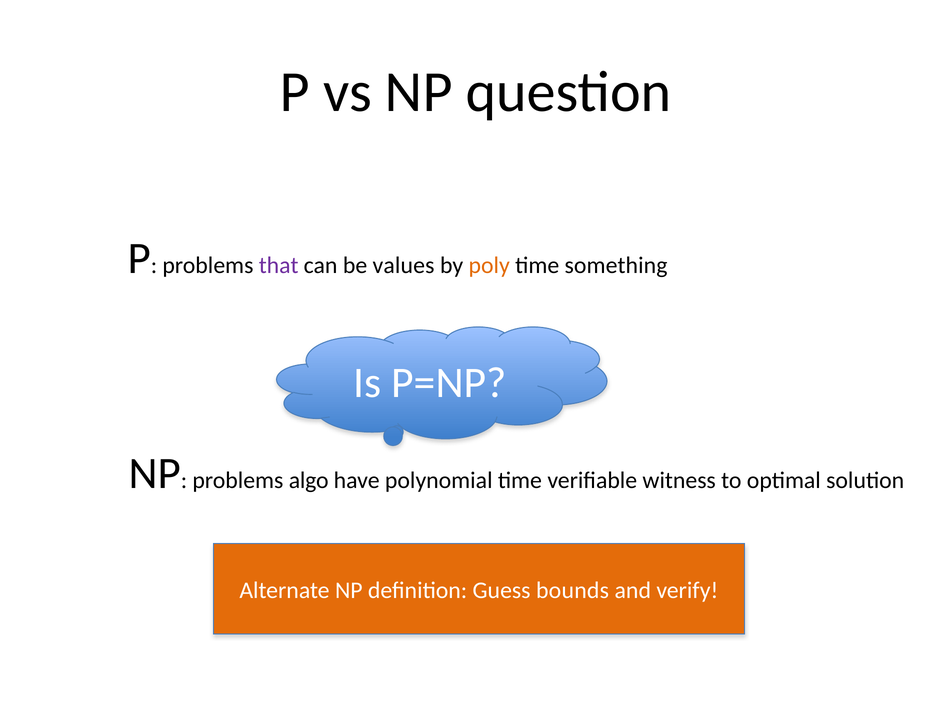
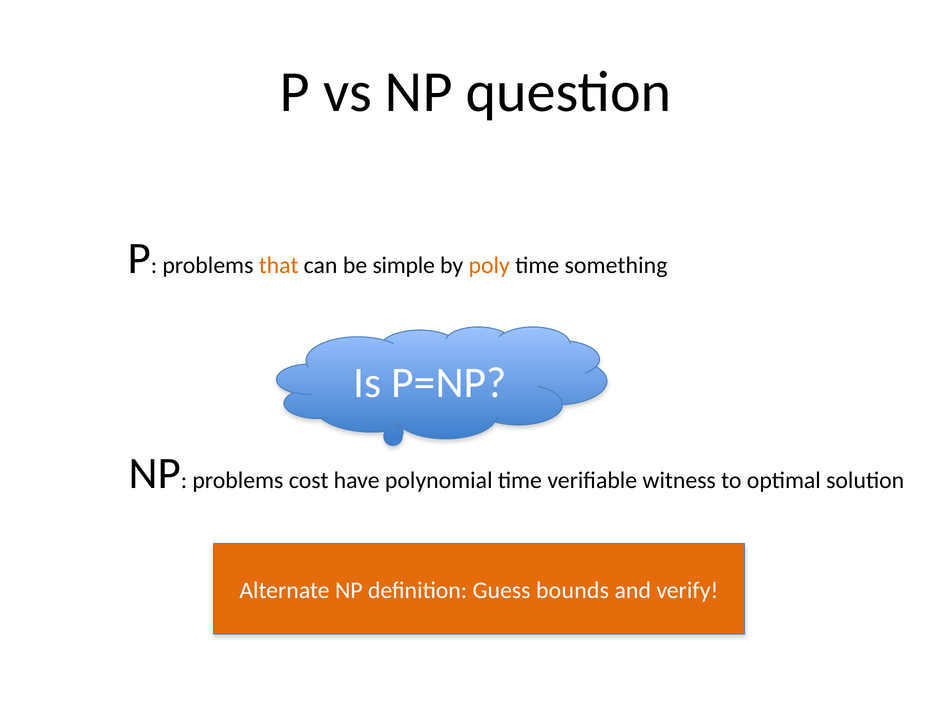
that colour: purple -> orange
values: values -> simple
algo: algo -> cost
